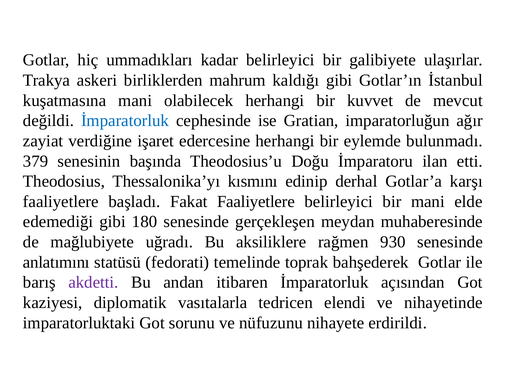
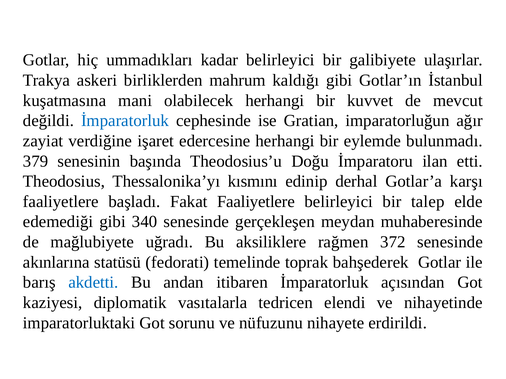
bir mani: mani -> talep
180: 180 -> 340
930: 930 -> 372
anlatımını: anlatımını -> akınlarına
akdetti colour: purple -> blue
